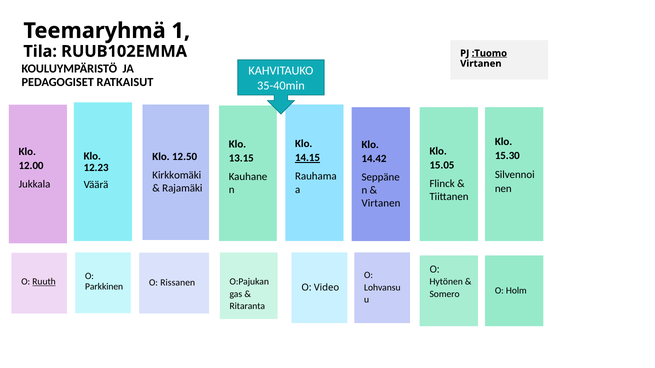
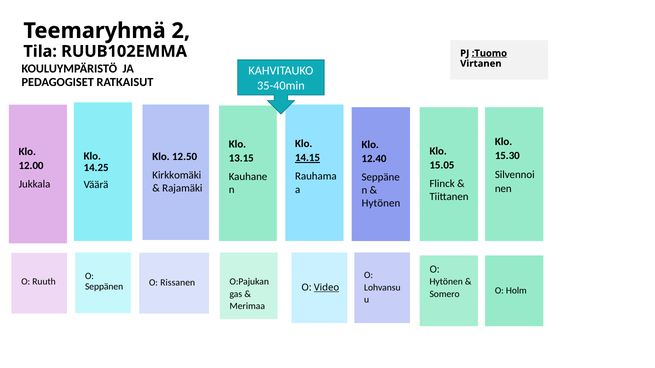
1: 1 -> 2
14.42: 14.42 -> 12.40
12.23: 12.23 -> 14.25
Virtanen at (381, 204): Virtanen -> Hytönen
Ruuth underline: present -> none
Parkkinen: Parkkinen -> Seppänen
Video underline: none -> present
Ritaranta: Ritaranta -> Merimaa
